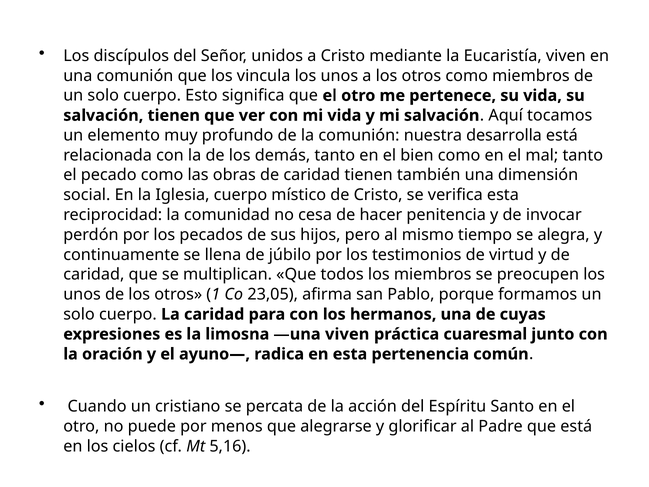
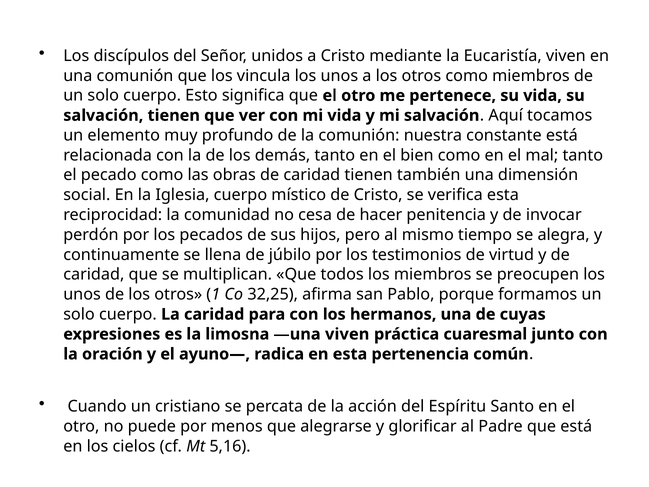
desarrolla: desarrolla -> constante
23,05: 23,05 -> 32,25
